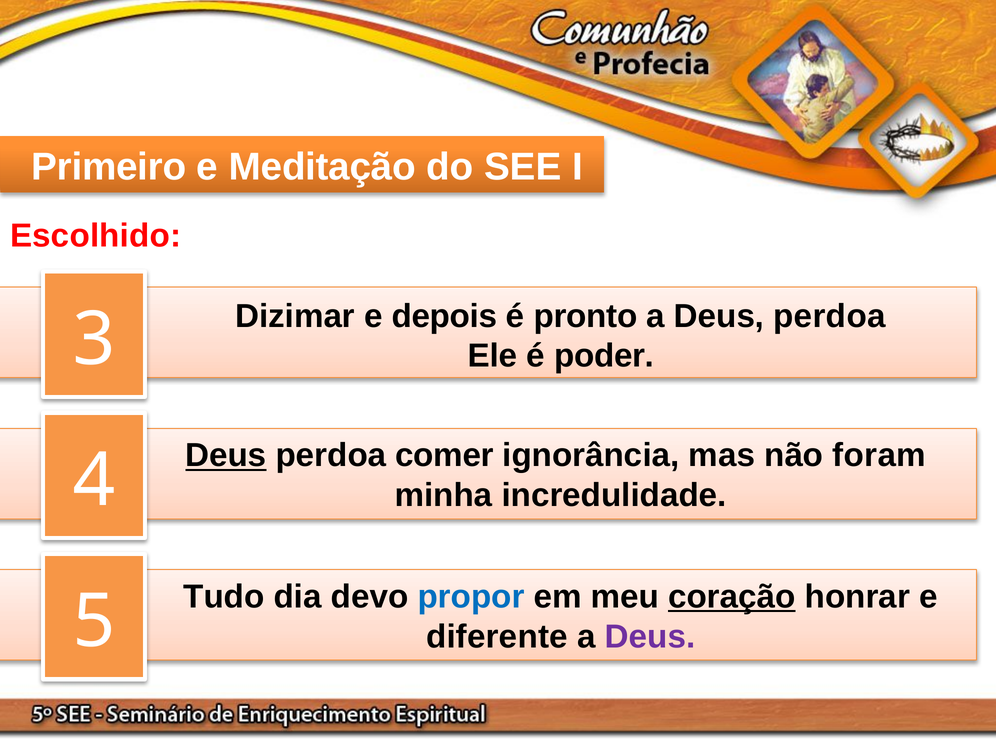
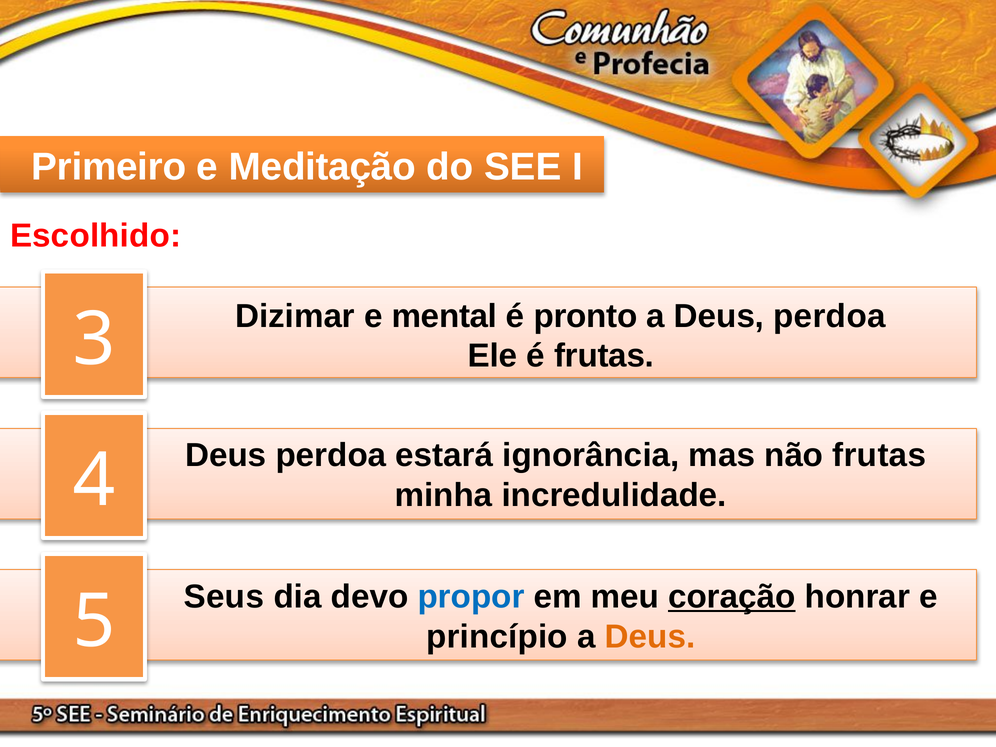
depois: depois -> mental
é poder: poder -> frutas
Deus at (226, 456) underline: present -> none
comer: comer -> estará
não foram: foram -> frutas
Tudo: Tudo -> Seus
diferente: diferente -> princípio
Deus at (650, 637) colour: purple -> orange
